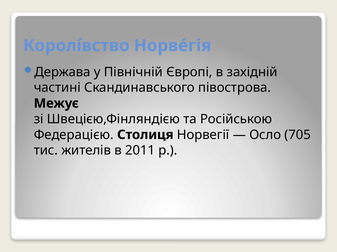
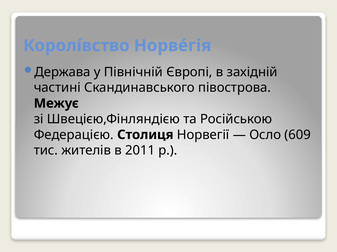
705: 705 -> 609
